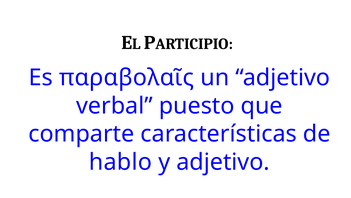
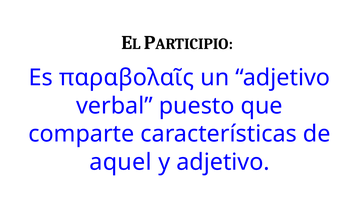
hablo: hablo -> aquel
